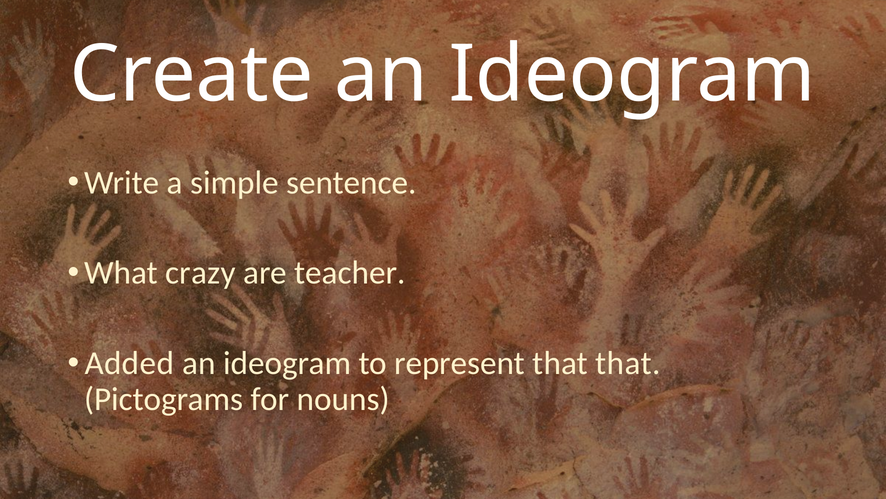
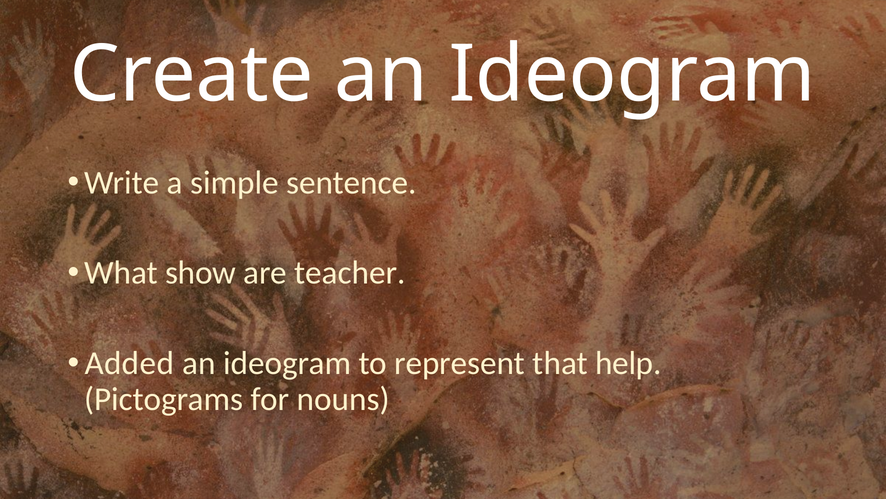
crazy: crazy -> show
that that: that -> help
